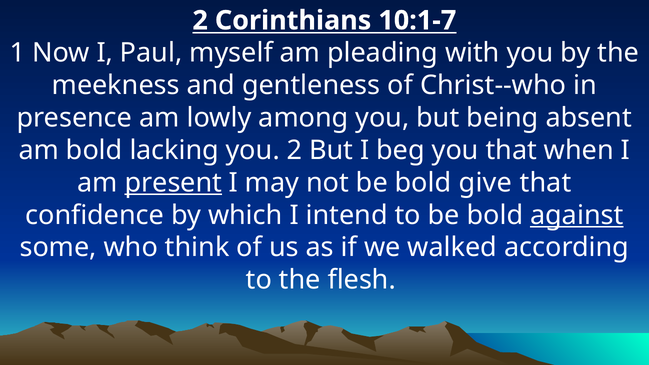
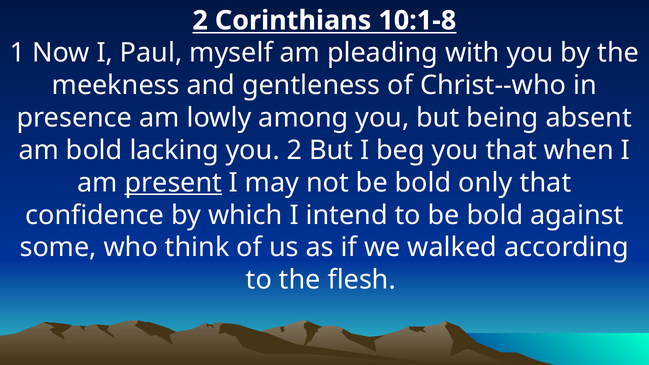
10:1-7: 10:1-7 -> 10:1-8
give: give -> only
against underline: present -> none
